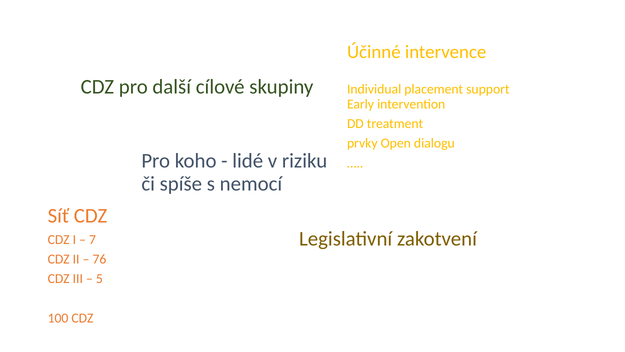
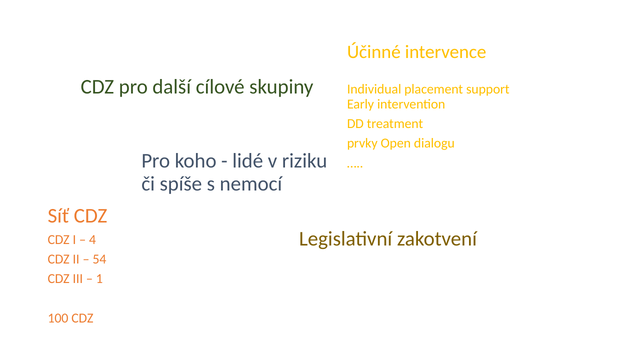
7: 7 -> 4
76: 76 -> 54
5: 5 -> 1
